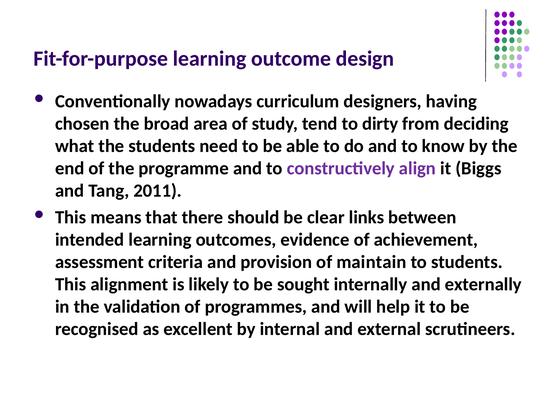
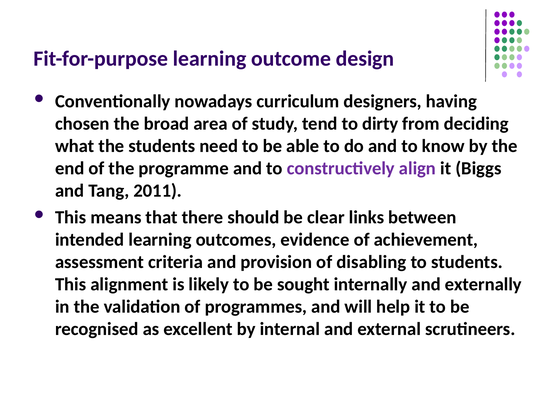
maintain: maintain -> disabling
